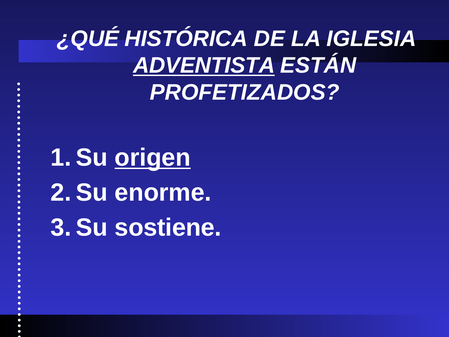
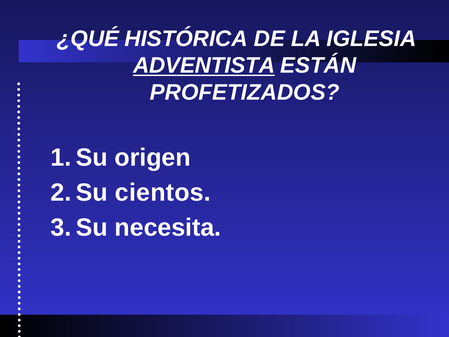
origen underline: present -> none
enorme: enorme -> cientos
sostiene: sostiene -> necesita
